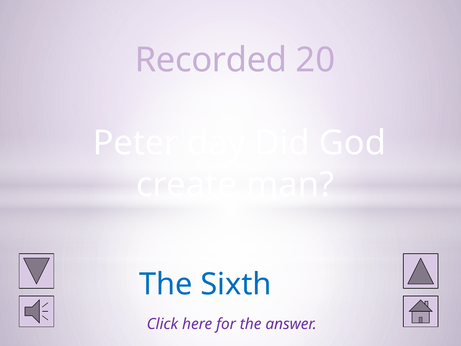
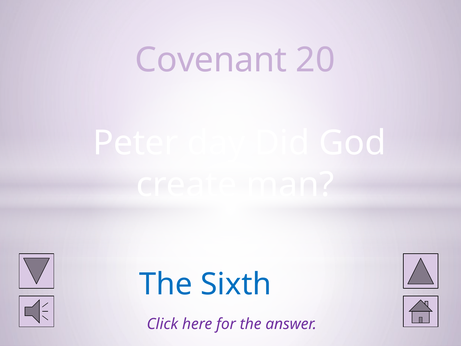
Recorded: Recorded -> Covenant
